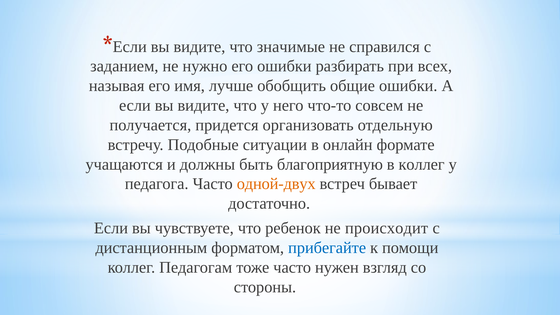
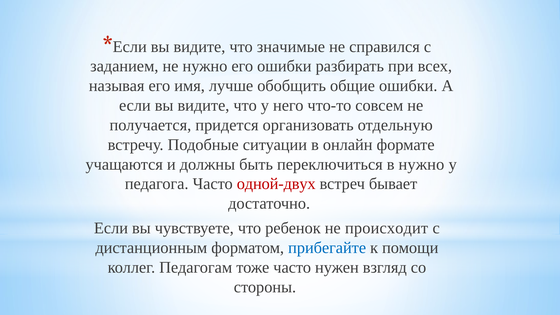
благоприятную: благоприятную -> переключиться
в коллег: коллег -> нужно
одной-двух colour: orange -> red
